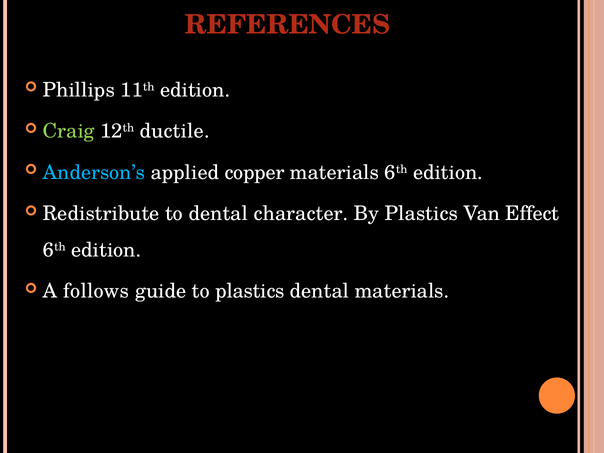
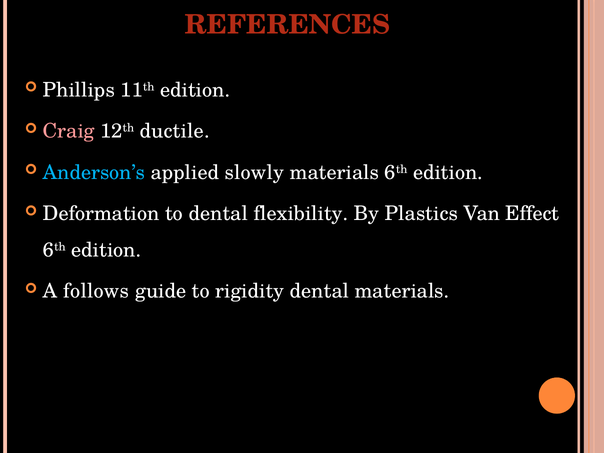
Craig colour: light green -> pink
copper: copper -> slowly
Redistribute: Redistribute -> Deformation
character: character -> flexibility
to plastics: plastics -> rigidity
